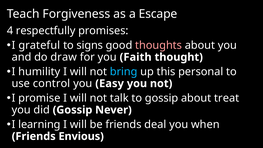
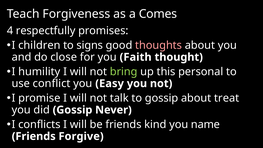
Escape: Escape -> Comes
grateful: grateful -> children
draw: draw -> close
bring colour: light blue -> light green
control: control -> conflict
learning: learning -> conflicts
deal: deal -> kind
when: when -> name
Envious: Envious -> Forgive
